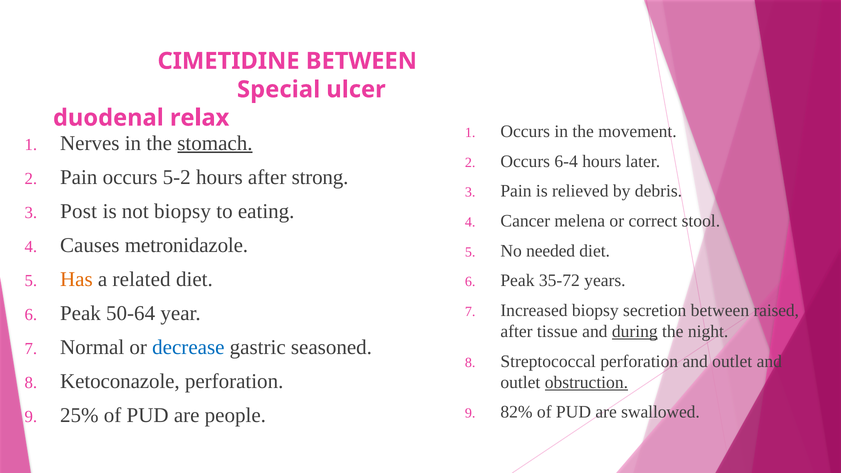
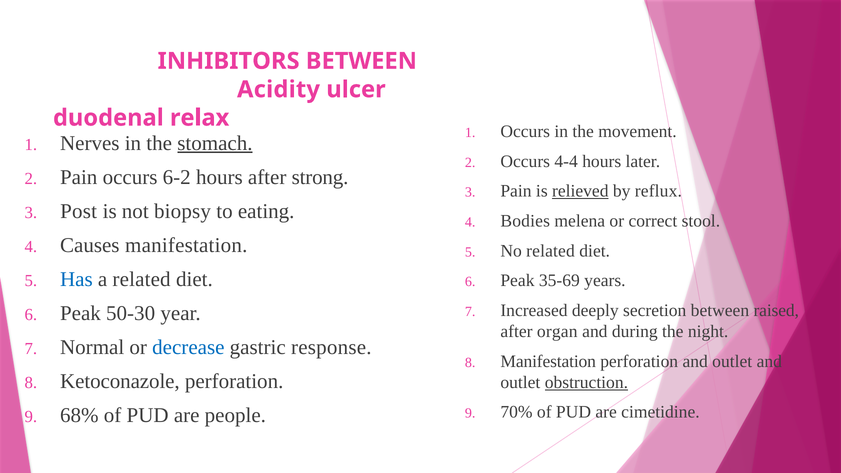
CIMETIDINE: CIMETIDINE -> INHIBITORS
Special: Special -> Acidity
6-4: 6-4 -> 4-4
5-2: 5-2 -> 6-2
relieved underline: none -> present
debris: debris -> reflux
Cancer: Cancer -> Bodies
Causes metronidazole: metronidazole -> manifestation
No needed: needed -> related
Has colour: orange -> blue
35-72: 35-72 -> 35-69
Increased biopsy: biopsy -> deeply
50-64: 50-64 -> 50-30
tissue: tissue -> organ
during underline: present -> none
seasoned: seasoned -> response
Streptococcal at (548, 361): Streptococcal -> Manifestation
82%: 82% -> 70%
swallowed: swallowed -> cimetidine
25%: 25% -> 68%
